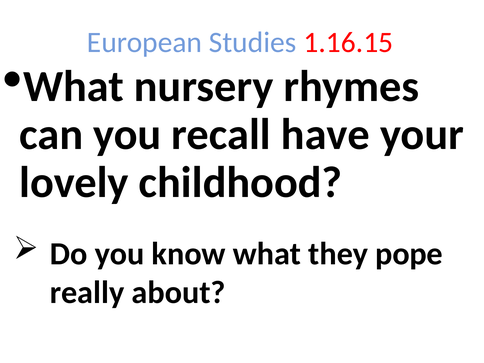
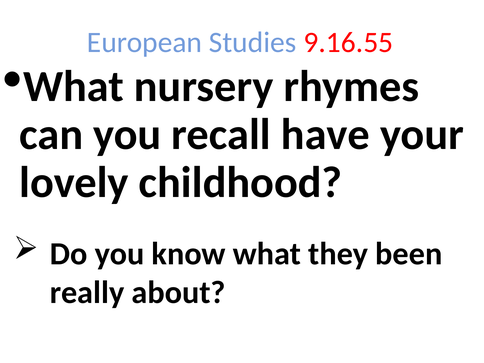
1.16.15: 1.16.15 -> 9.16.55
pope: pope -> been
